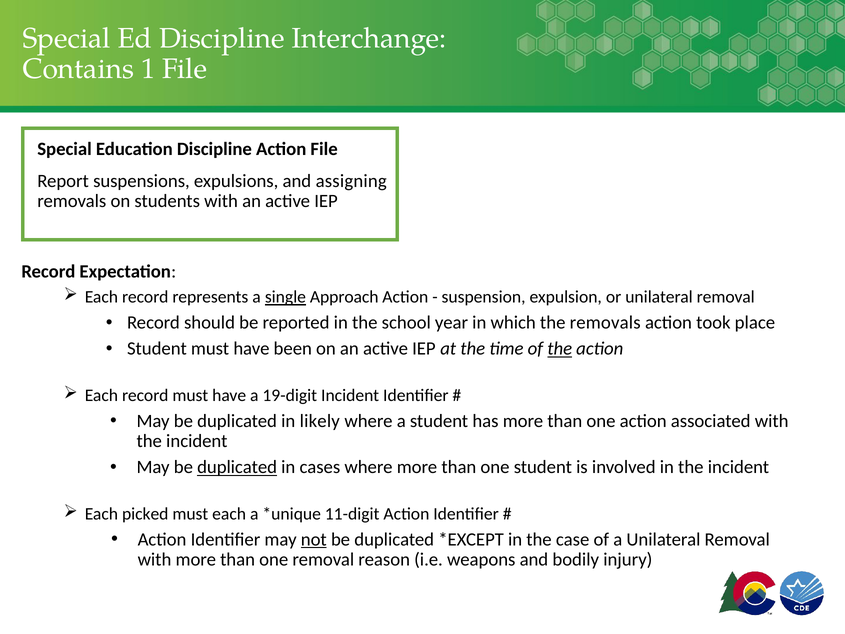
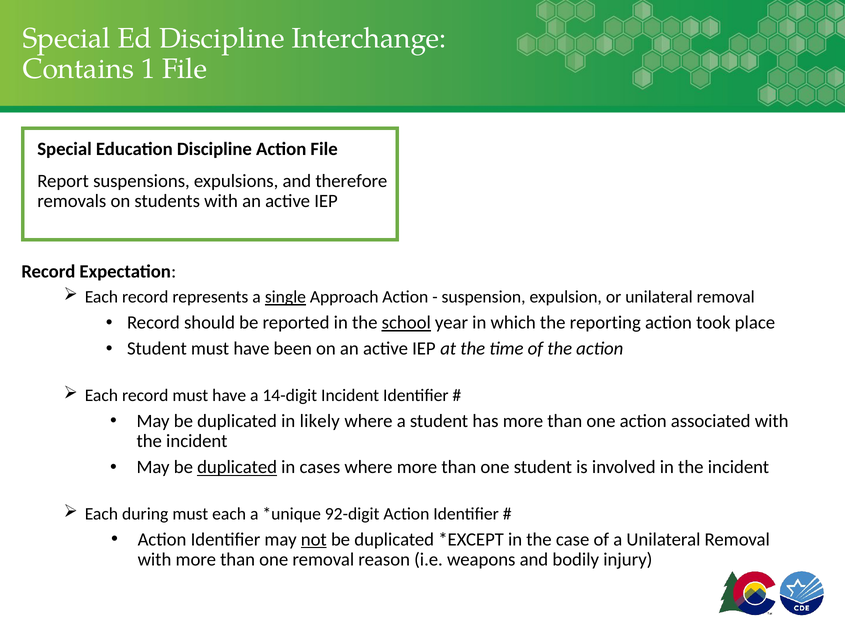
assigning: assigning -> therefore
school underline: none -> present
the removals: removals -> reporting
the at (560, 349) underline: present -> none
19-digit: 19-digit -> 14-digit
picked: picked -> during
11-digit: 11-digit -> 92-digit
